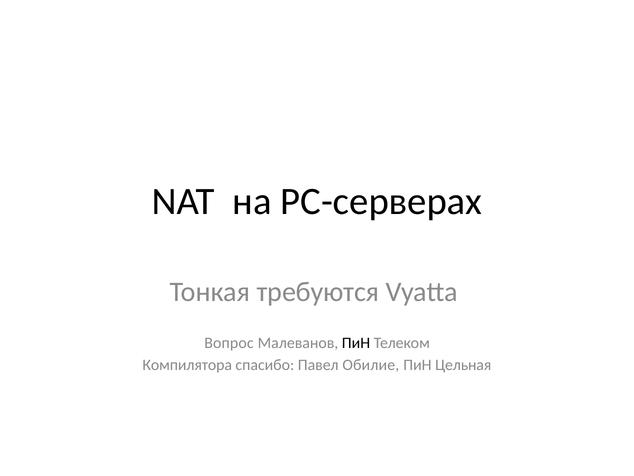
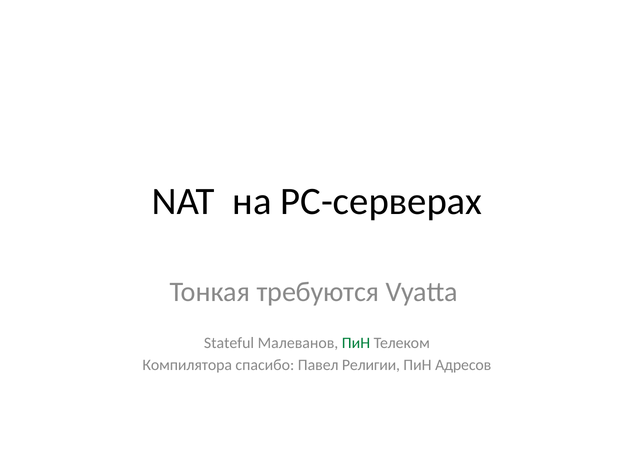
Вопрос: Вопрос -> Stateful
ПиН at (356, 342) colour: black -> green
Обилие: Обилие -> Религии
Цельная: Цельная -> Адресов
